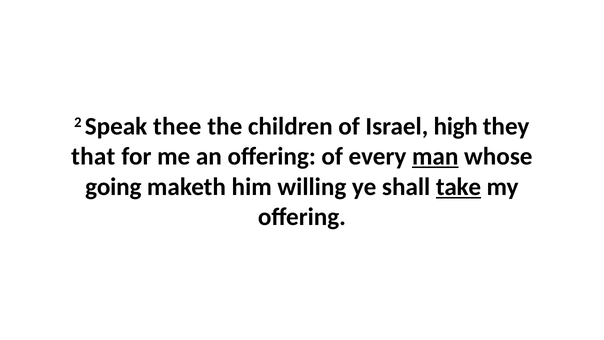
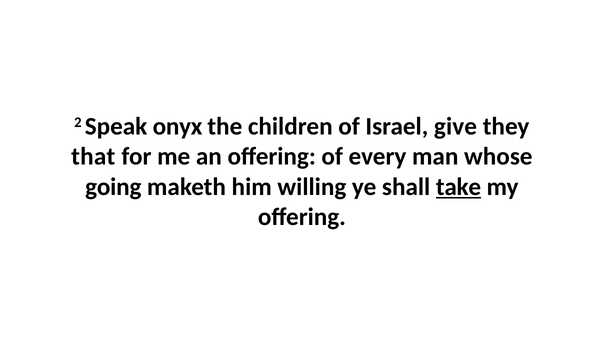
thee: thee -> onyx
high: high -> give
man underline: present -> none
